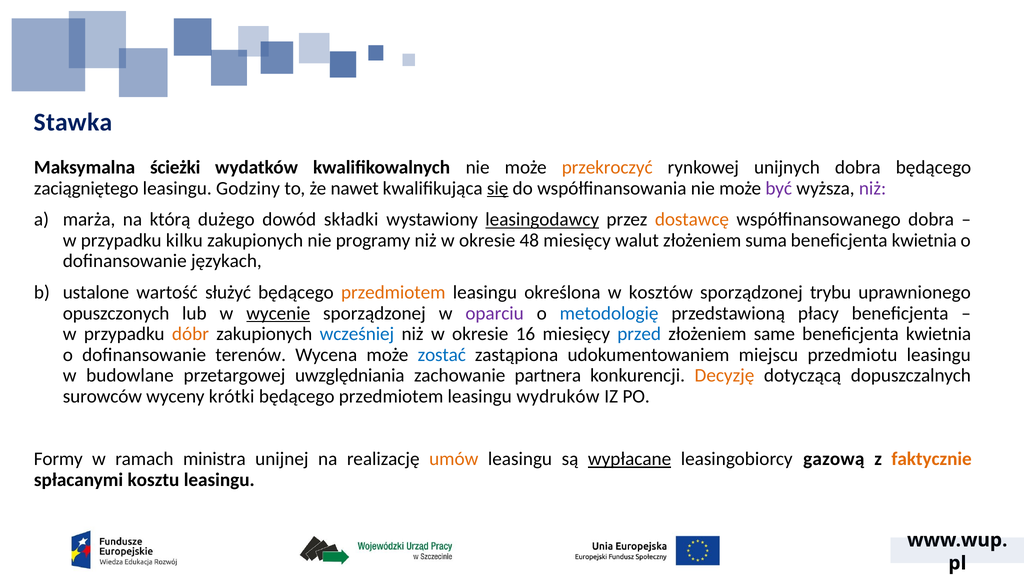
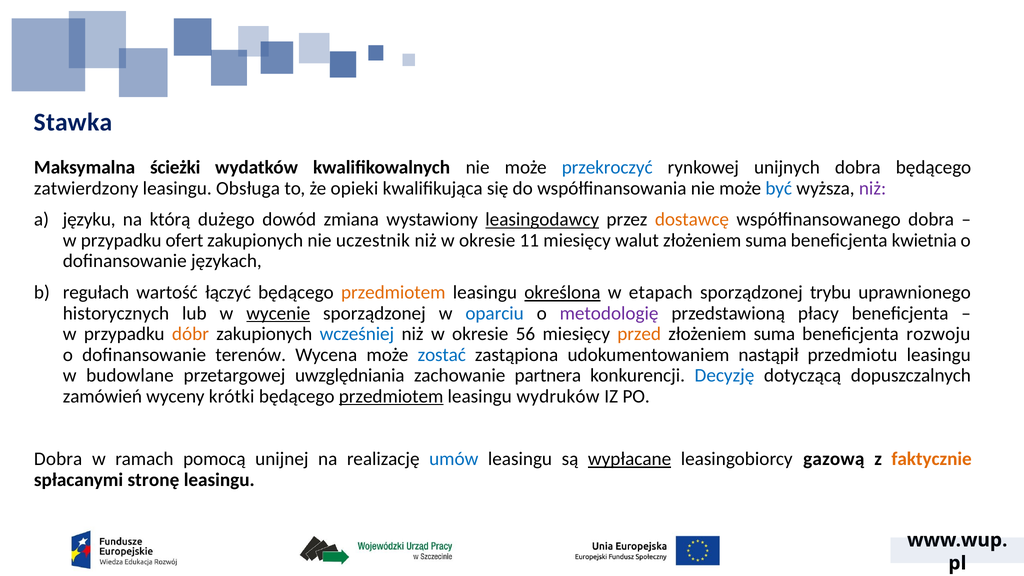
przekroczyć colour: orange -> blue
zaciągniętego: zaciągniętego -> zatwierdzony
Godziny: Godziny -> Obsługa
nawet: nawet -> opieki
się underline: present -> none
być colour: purple -> blue
marża: marża -> języku
składki: składki -> zmiana
kilku: kilku -> ofert
programy: programy -> uczestnik
48: 48 -> 11
ustalone: ustalone -> regułach
służyć: służyć -> łączyć
określona underline: none -> present
kosztów: kosztów -> etapach
opuszczonych: opuszczonych -> historycznych
oparciu colour: purple -> blue
metodologię colour: blue -> purple
16: 16 -> 56
przed colour: blue -> orange
same at (774, 334): same -> suma
kwietnia at (939, 334): kwietnia -> rozwoju
miejscu: miejscu -> nastąpił
Decyzję colour: orange -> blue
surowców: surowców -> zamówień
przedmiotem at (391, 396) underline: none -> present
Formy at (58, 459): Formy -> Dobra
ministra: ministra -> pomocą
umów colour: orange -> blue
kosztu: kosztu -> stronę
